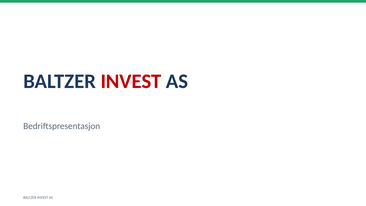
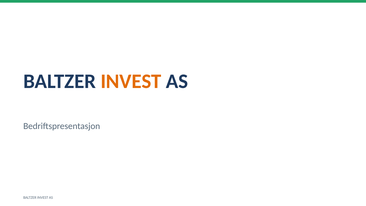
INVEST at (131, 81) colour: red -> orange
